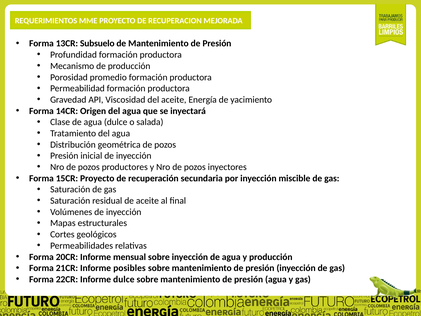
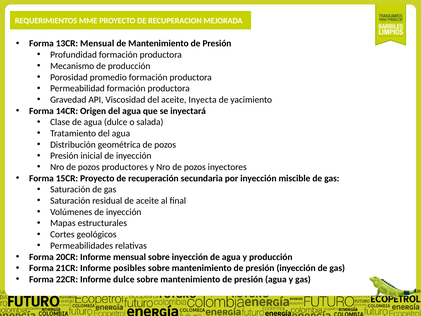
13CR Subsuelo: Subsuelo -> Mensual
Energía: Energía -> Inyecta
